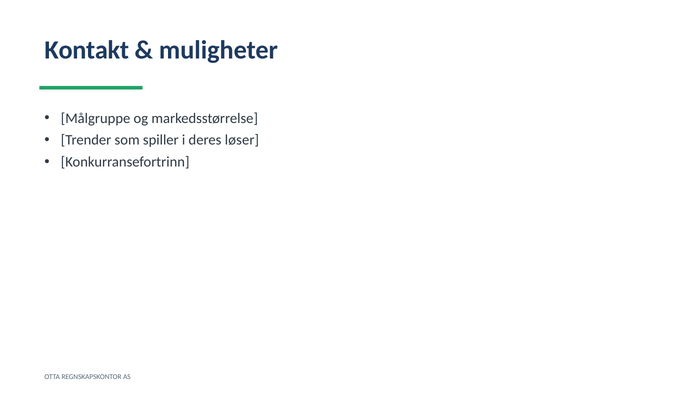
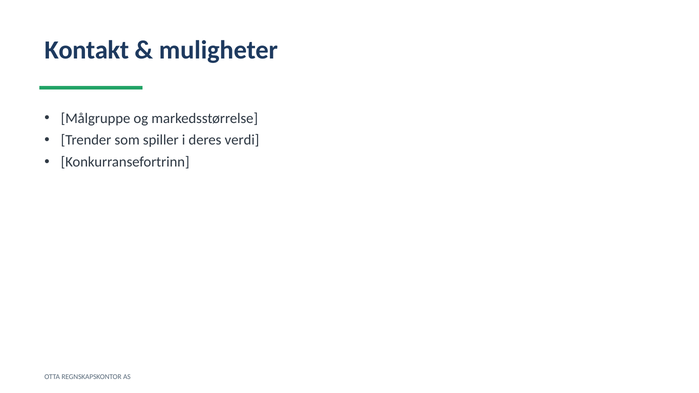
løser: løser -> verdi
